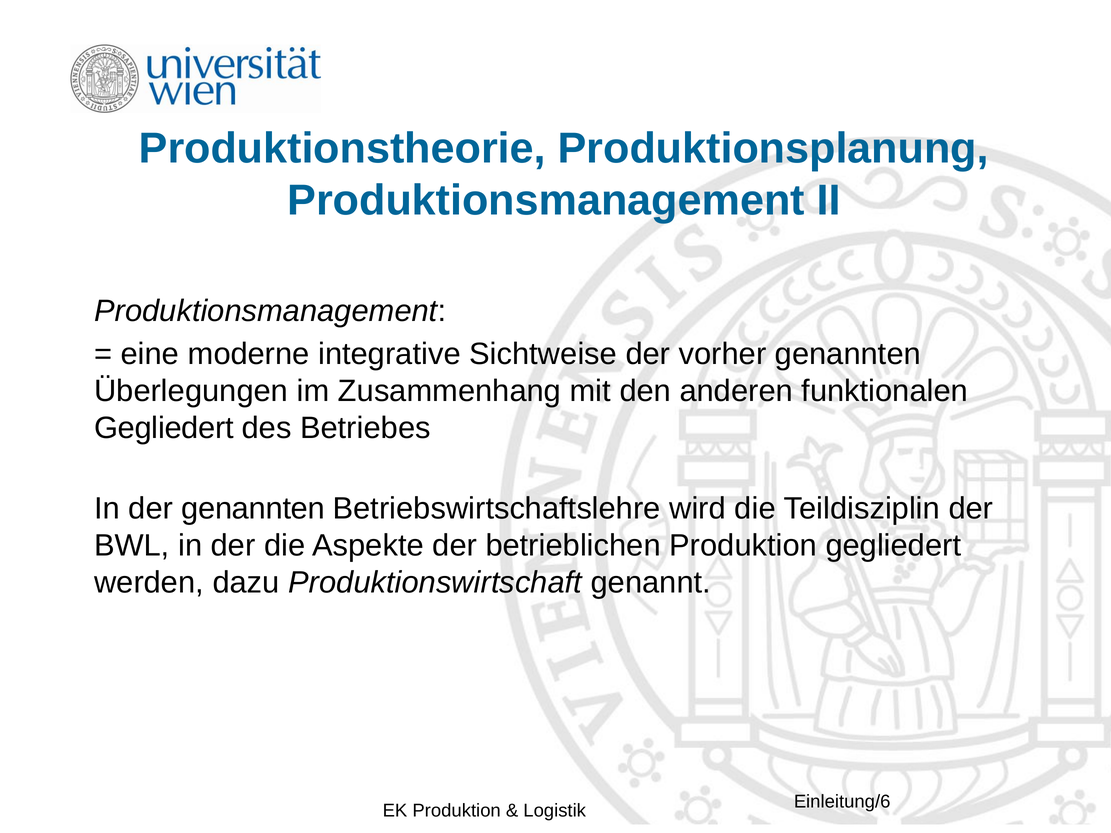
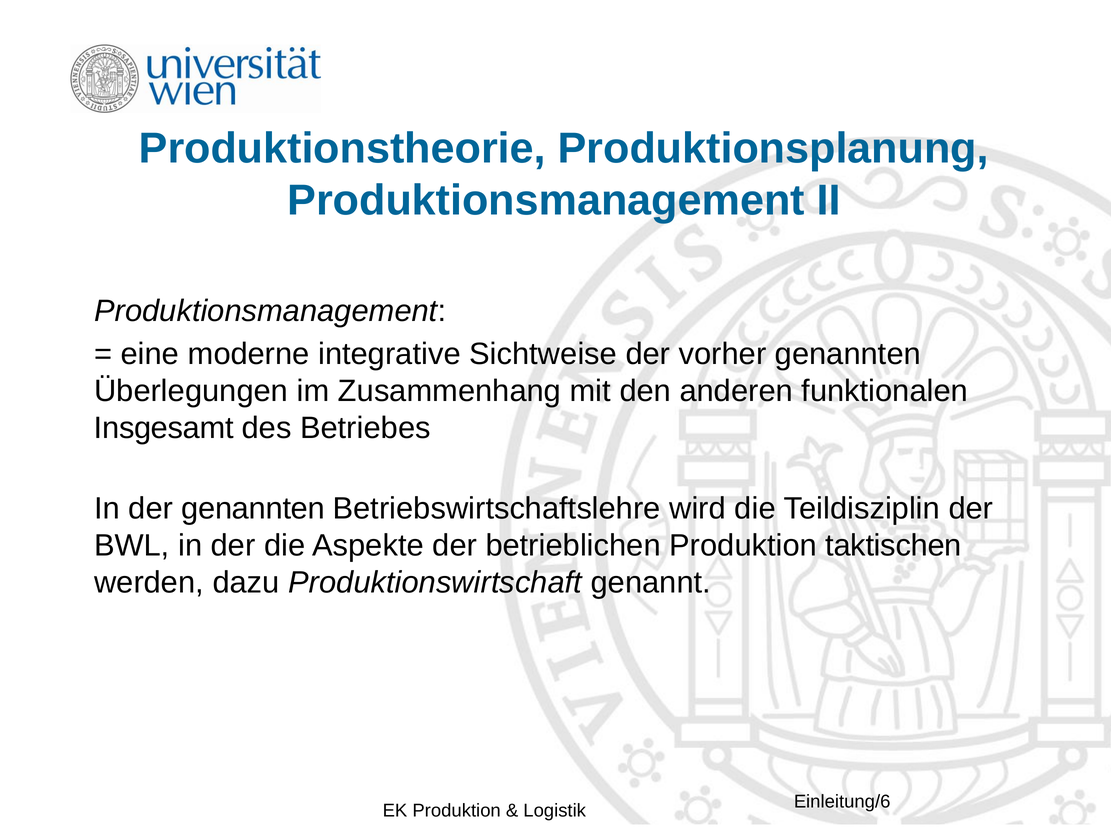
Gegliedert at (164, 428): Gegliedert -> Insgesamt
Produktion gegliedert: gegliedert -> taktischen
